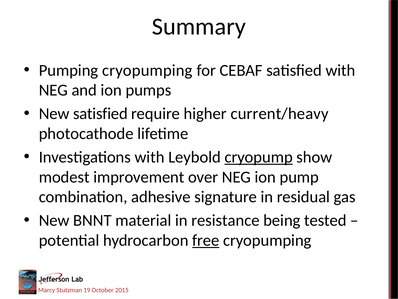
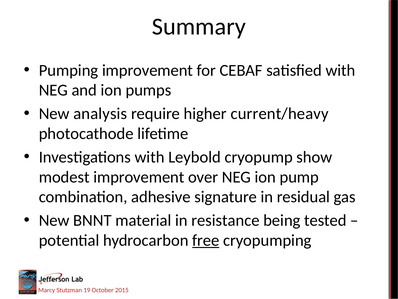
Pumping cryopumping: cryopumping -> improvement
New satisfied: satisfied -> analysis
cryopump underline: present -> none
